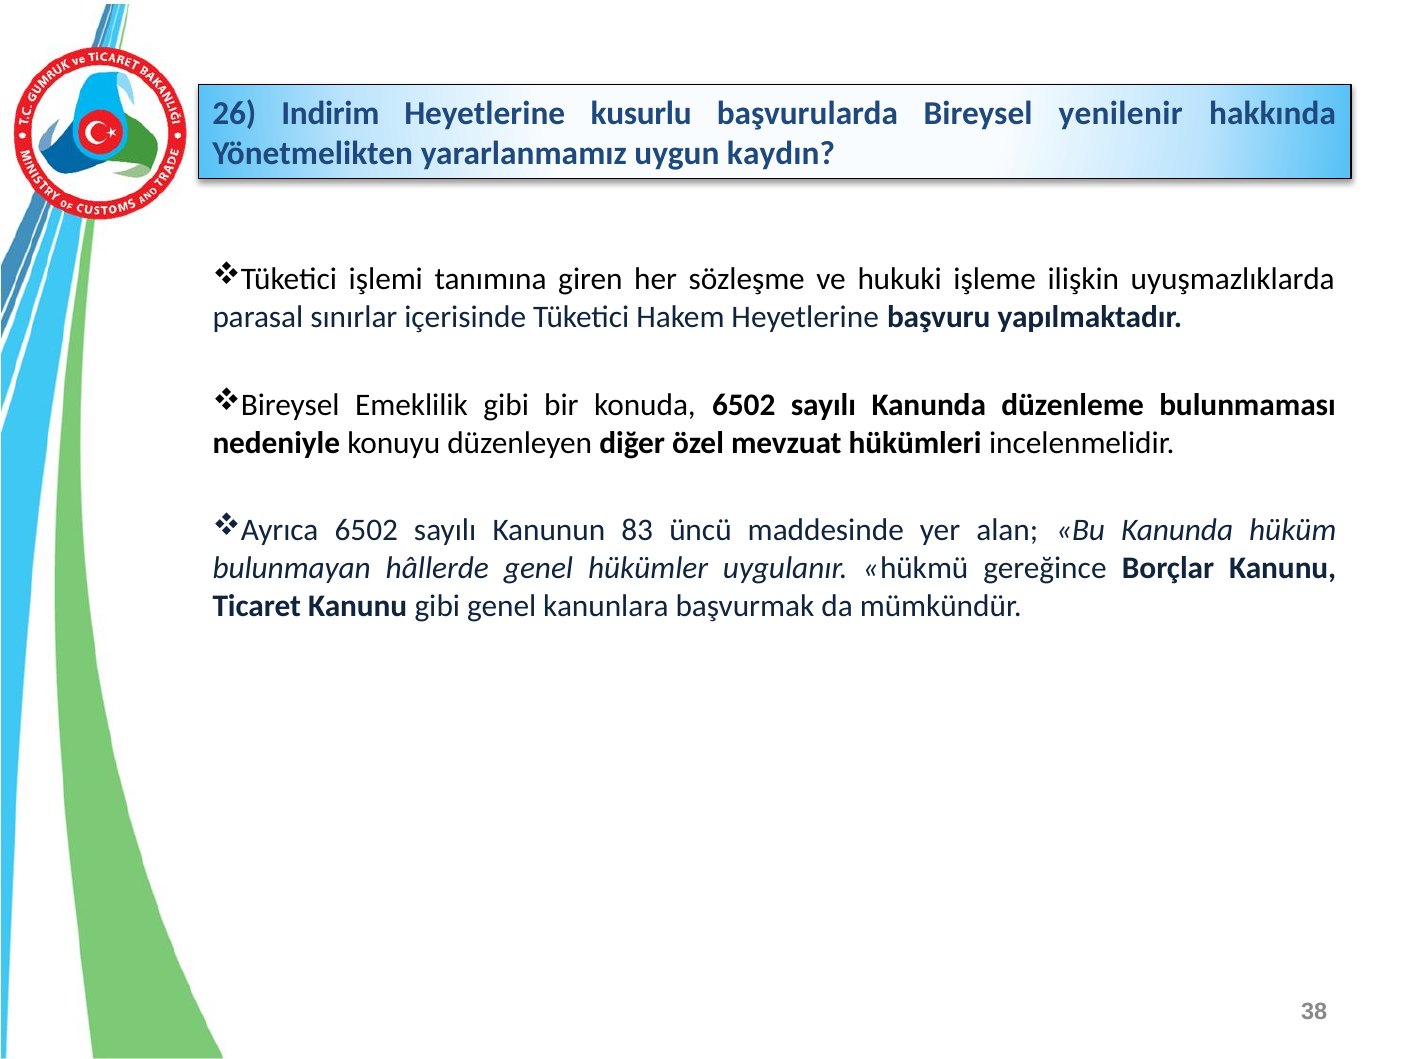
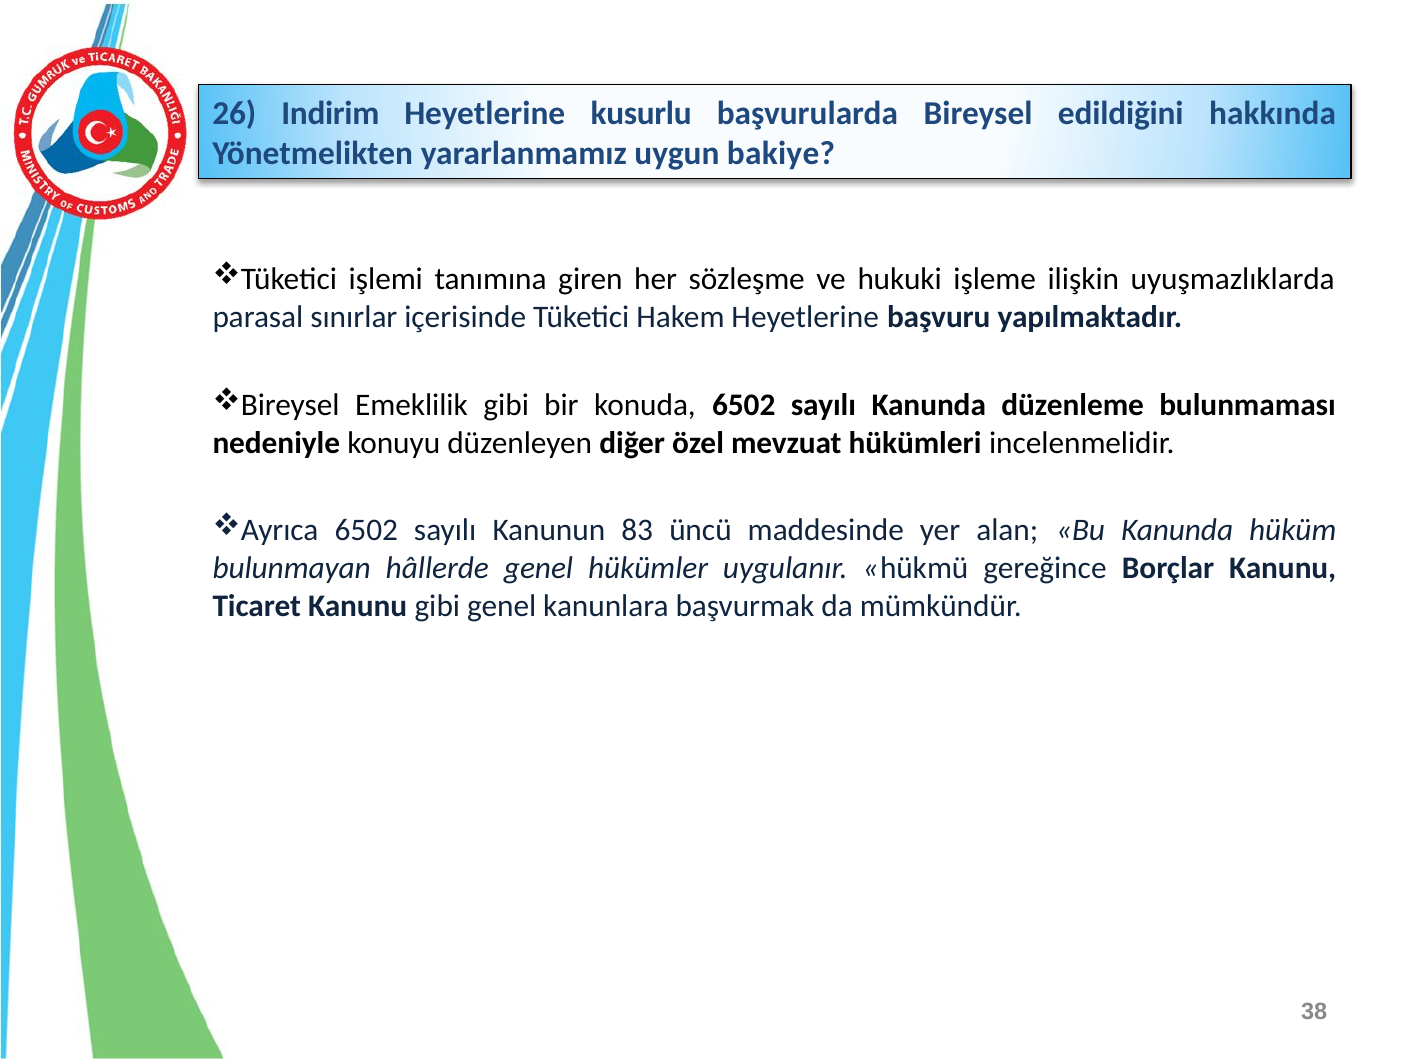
yenilenir: yenilenir -> edildiğini
kaydın: kaydın -> bakiye
